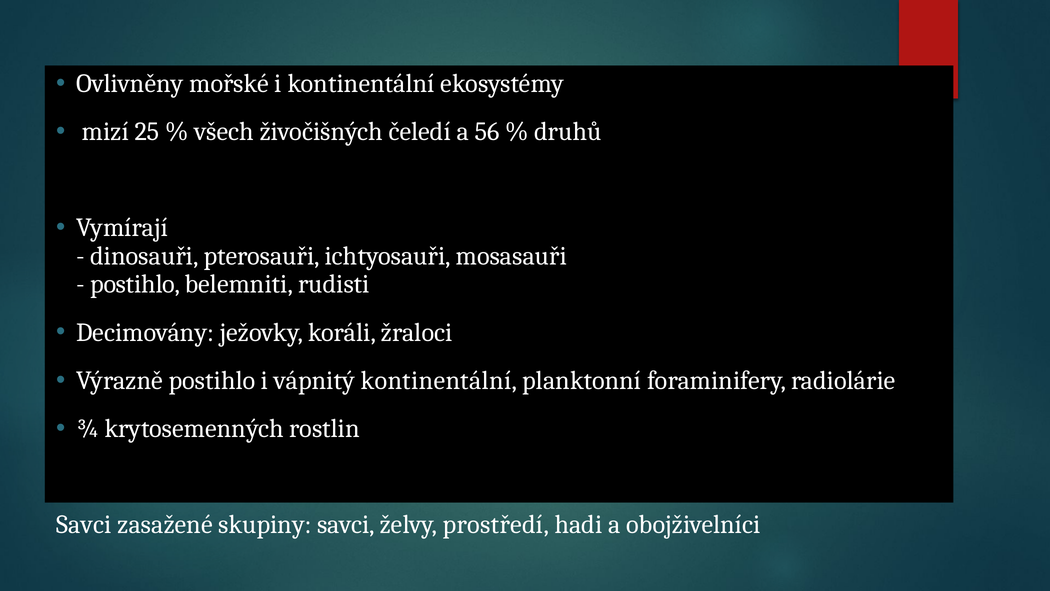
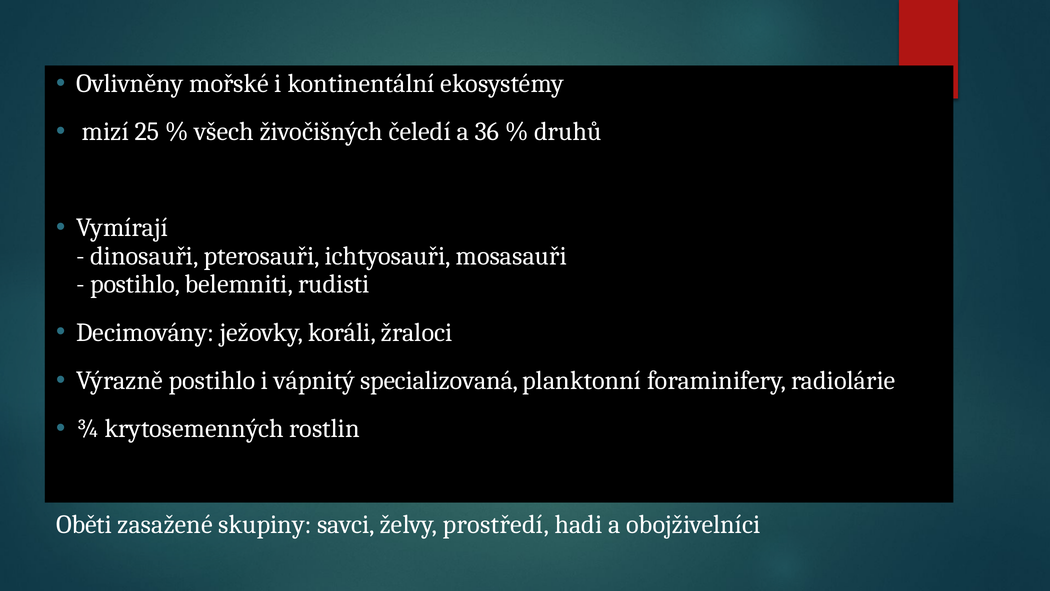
56: 56 -> 36
vápnitý kontinentální: kontinentální -> specializovaná
Savci at (84, 524): Savci -> Oběti
